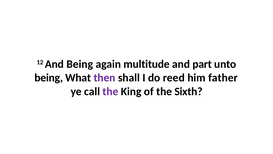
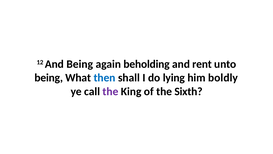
multitude: multitude -> beholding
part: part -> rent
then colour: purple -> blue
reed: reed -> lying
father: father -> boldly
